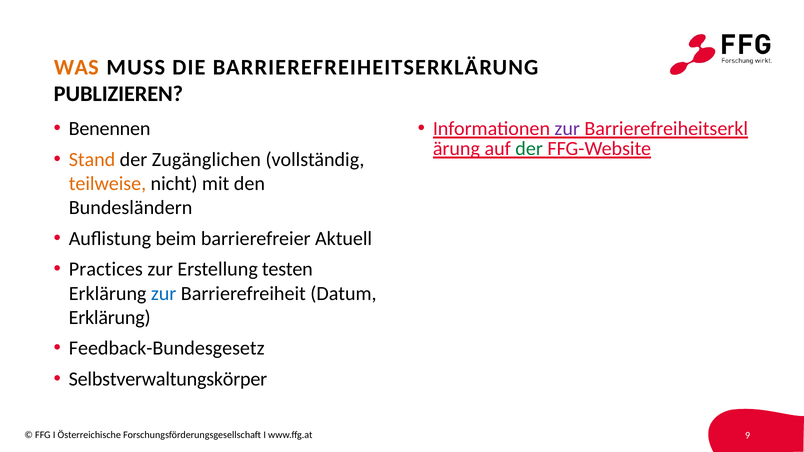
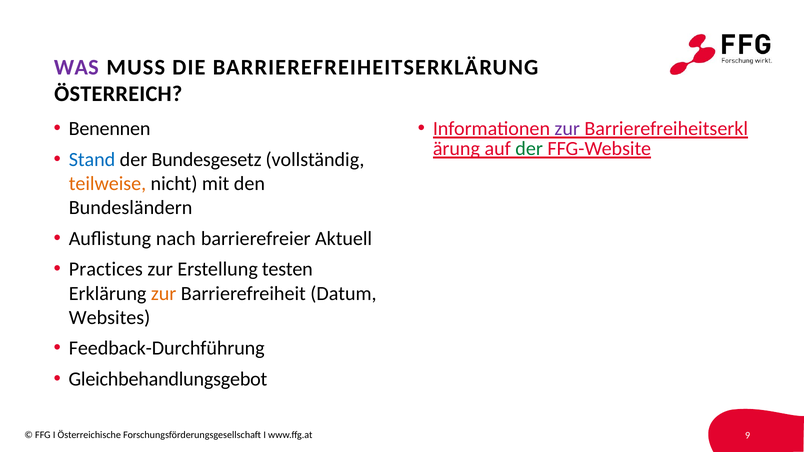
WAS colour: orange -> purple
PUBLIZIEREN: PUBLIZIEREN -> ÖSTERREICH
Stand colour: orange -> blue
Zugänglichen: Zugänglichen -> Bundesgesetz
beim: beim -> nach
zur at (164, 294) colour: blue -> orange
Erklärung at (110, 318): Erklärung -> Websites
Feedback-Bundesgesetz: Feedback-Bundesgesetz -> Feedback-Durchführung
Selbstverwaltungskörper: Selbstverwaltungskörper -> Gleichbehandlungsgebot
